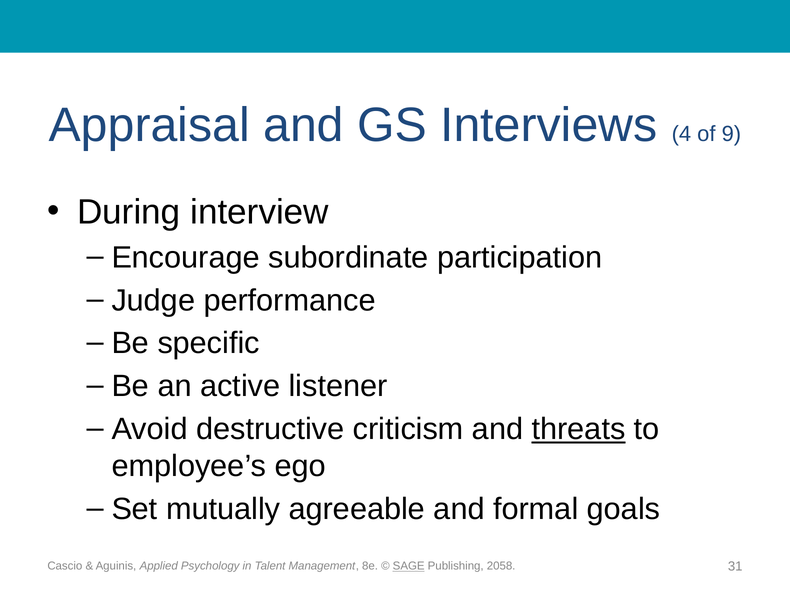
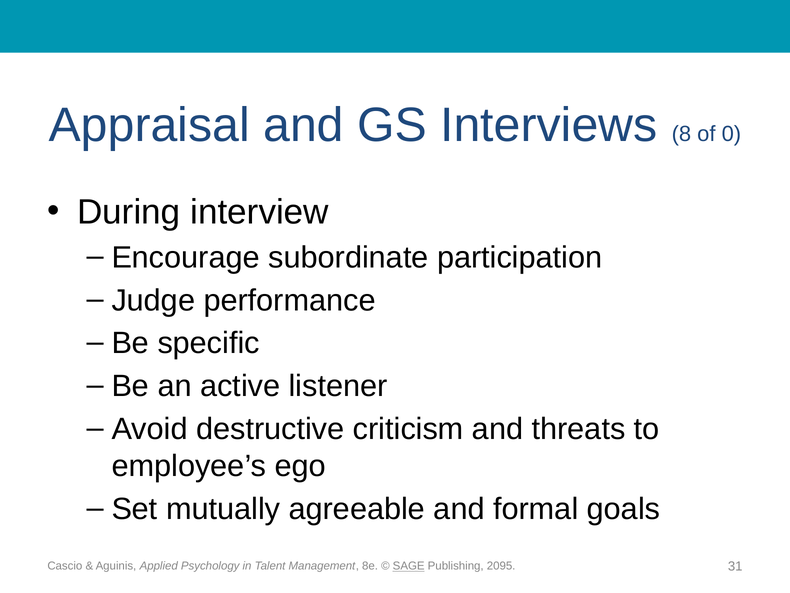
4: 4 -> 8
9: 9 -> 0
threats underline: present -> none
2058: 2058 -> 2095
